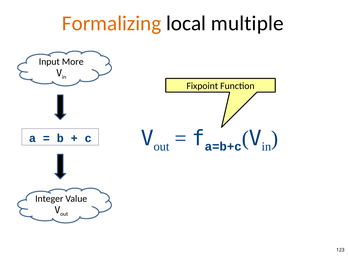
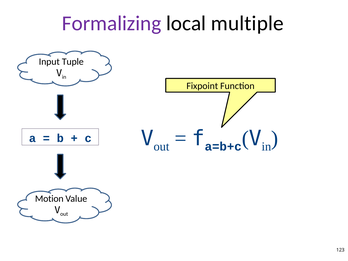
Formalizing colour: orange -> purple
More: More -> Tuple
Integer: Integer -> Motion
